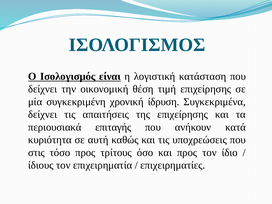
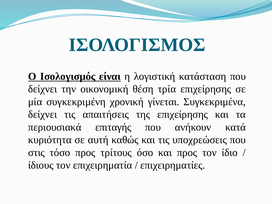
τιμή: τιμή -> τρία
ίδρυση: ίδρυση -> γίνεται
